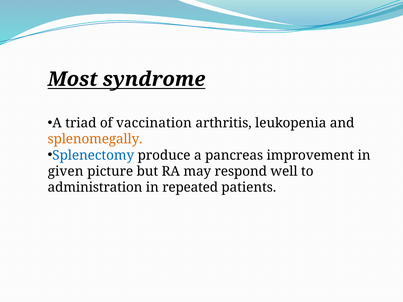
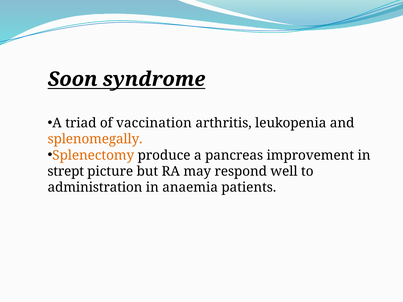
Most: Most -> Soon
Splenectomy colour: blue -> orange
given: given -> strept
repeated: repeated -> anaemia
